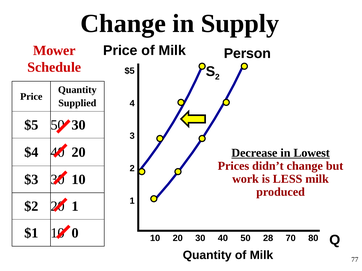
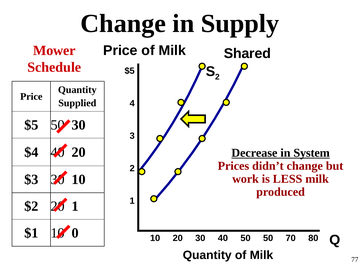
Person: Person -> Shared
Lowest: Lowest -> System
50 28: 28 -> 50
